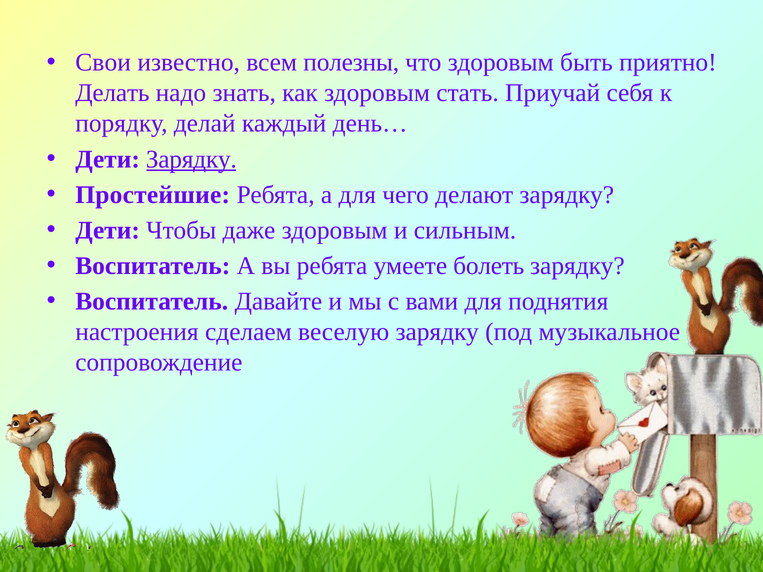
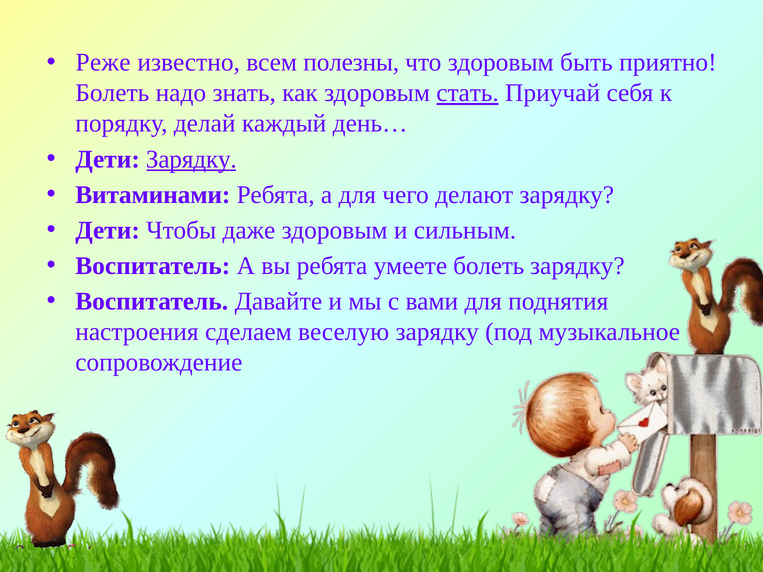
Свои: Свои -> Реже
Делать at (112, 93): Делать -> Болеть
стать underline: none -> present
Простейшие: Простейшие -> Витаминами
